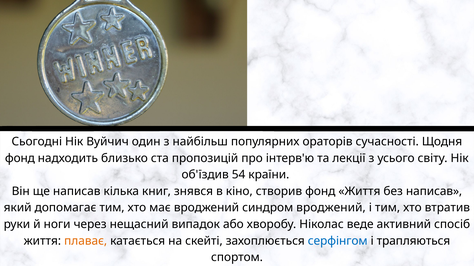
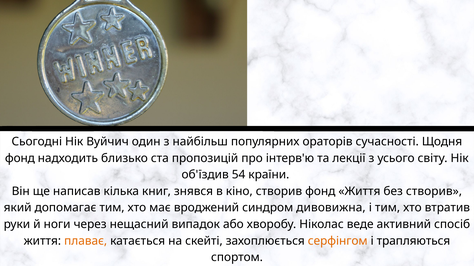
без написав: написав -> створив
синдром вроджений: вроджений -> дивовижна
серфінгом colour: blue -> orange
